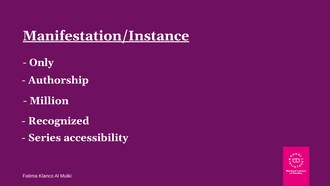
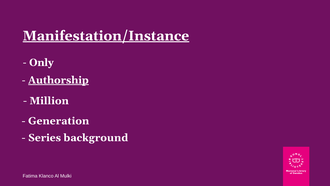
Authorship underline: none -> present
Recognized: Recognized -> Generation
accessibility: accessibility -> background
